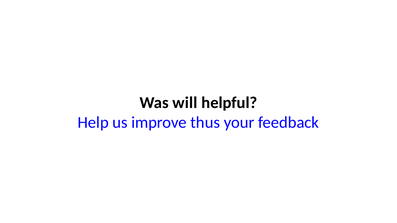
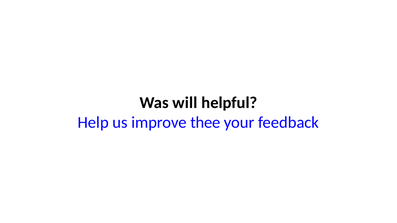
thus: thus -> thee
